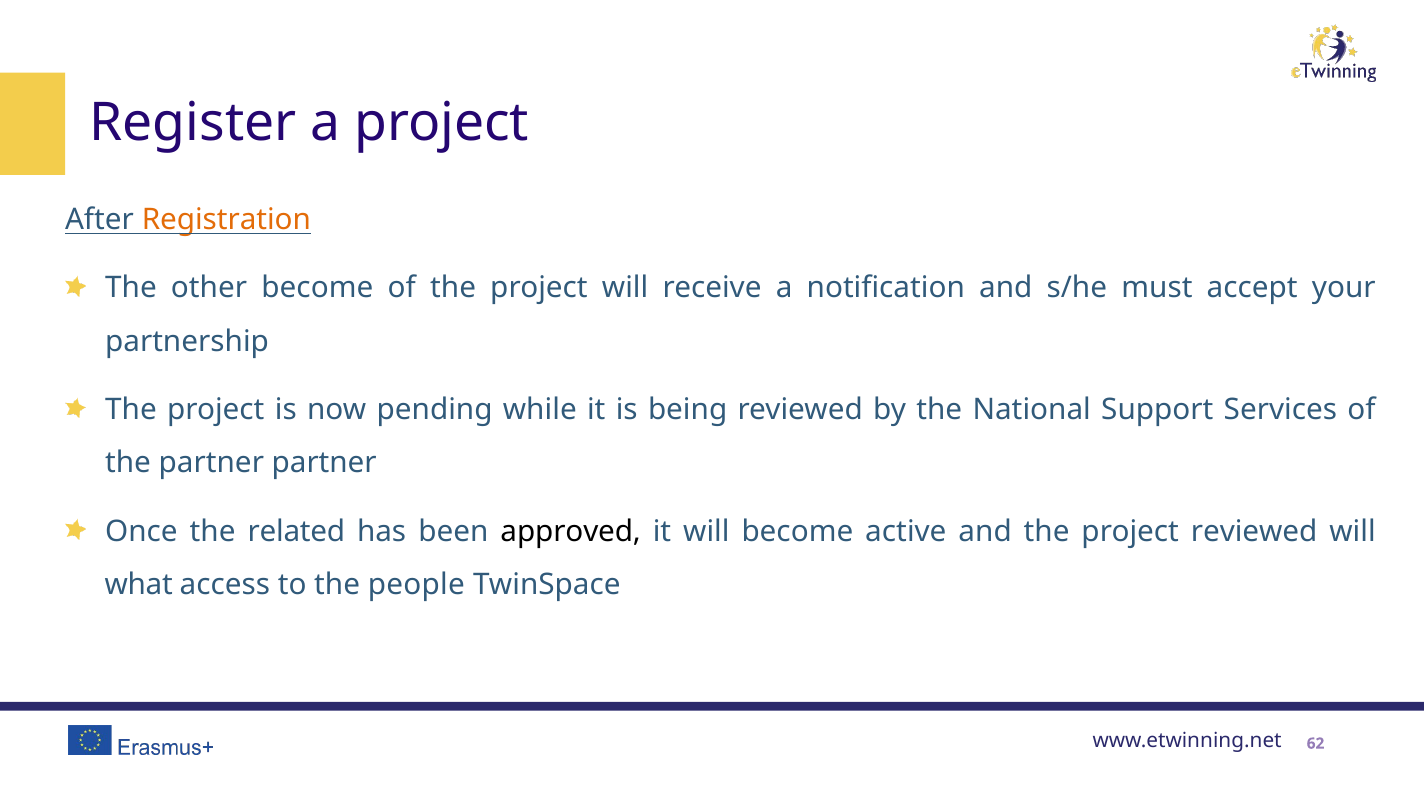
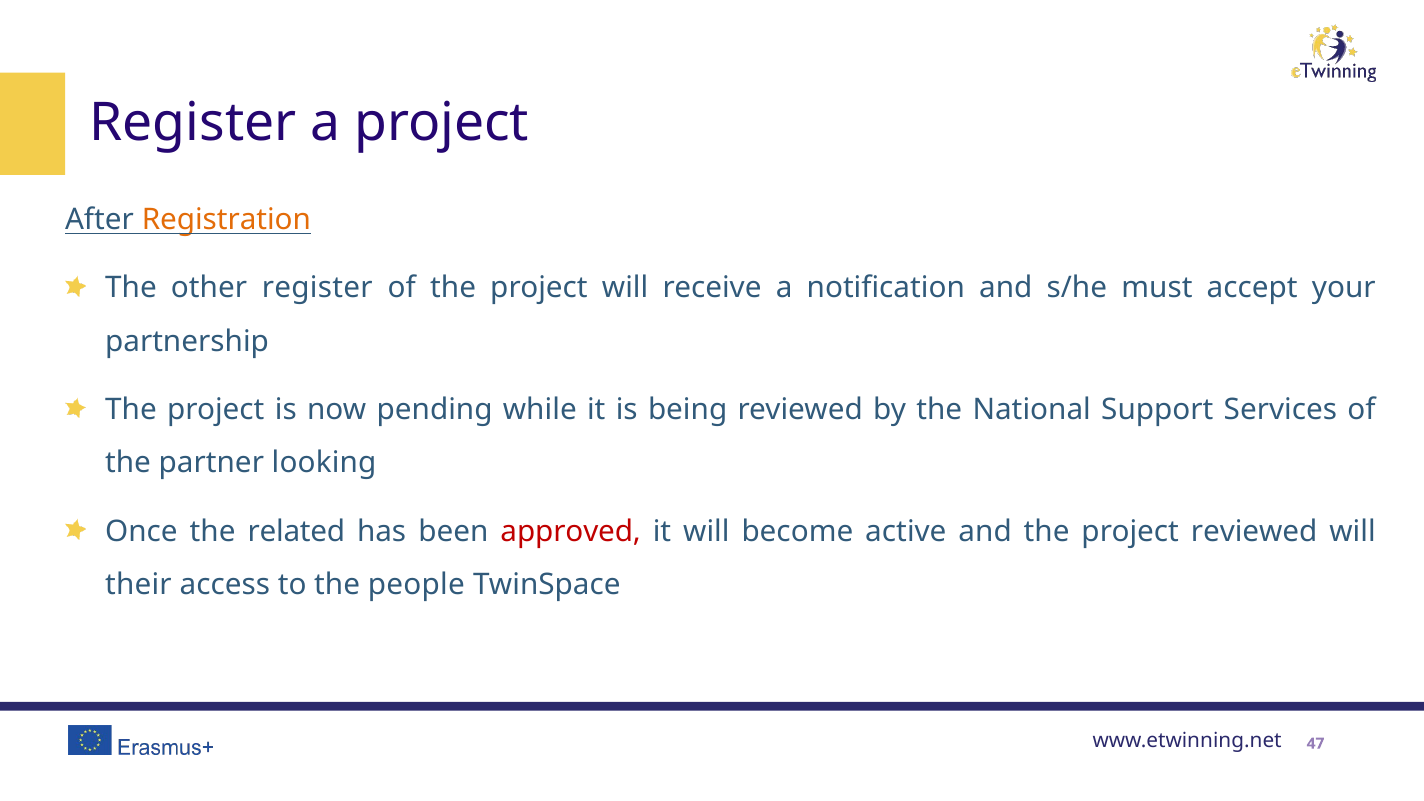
other become: become -> register
partner partner: partner -> looking
approved colour: black -> red
what: what -> their
62: 62 -> 47
